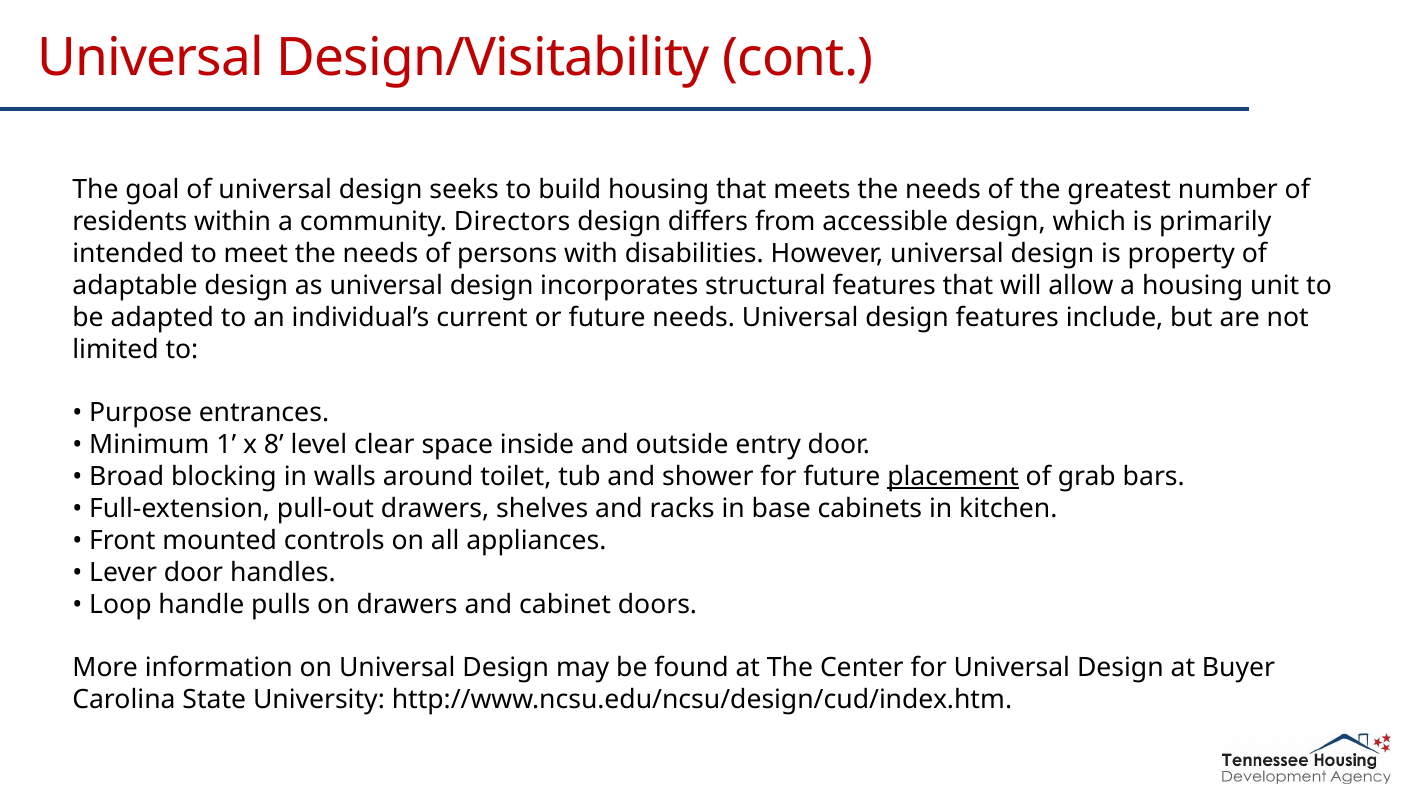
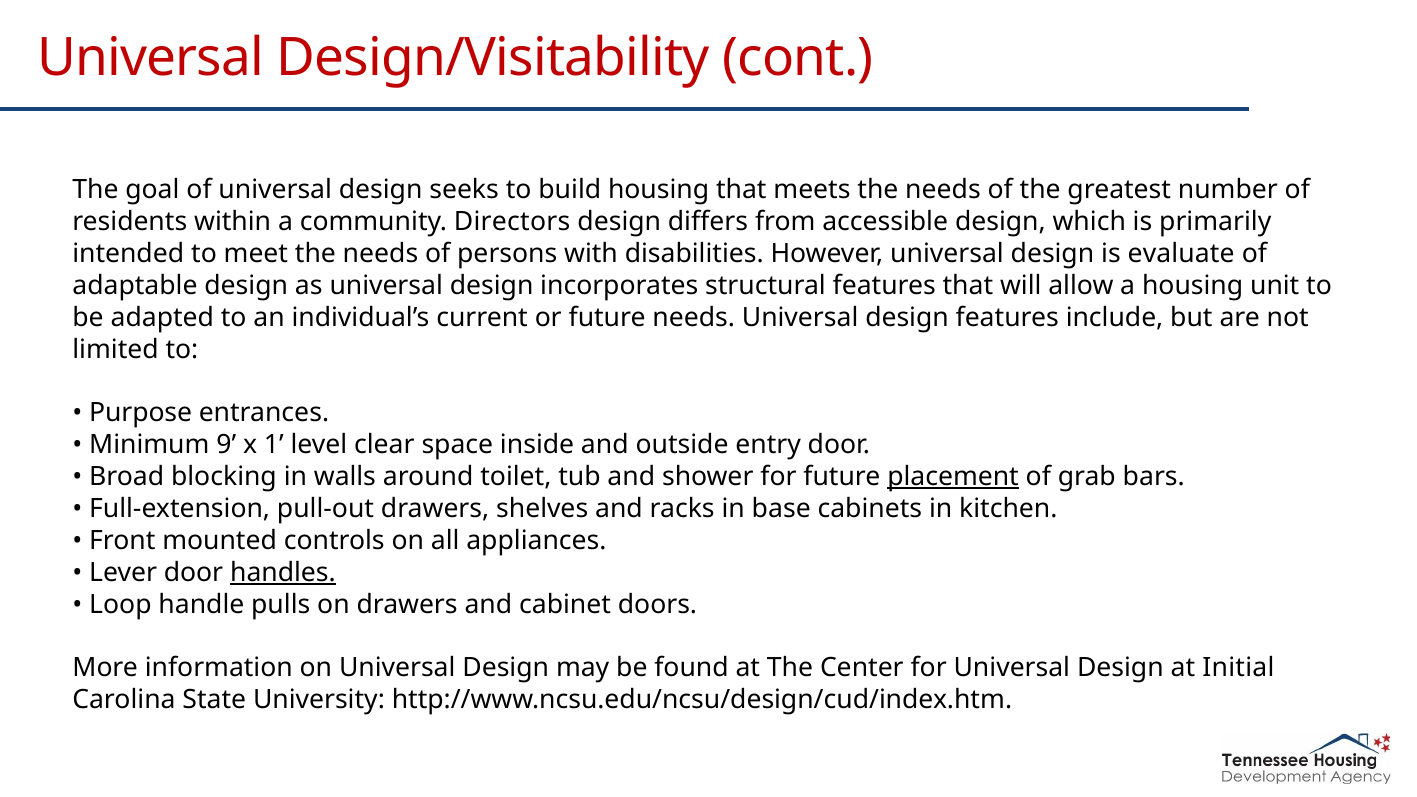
property: property -> evaluate
1: 1 -> 9
8: 8 -> 1
handles underline: none -> present
Buyer: Buyer -> Initial
